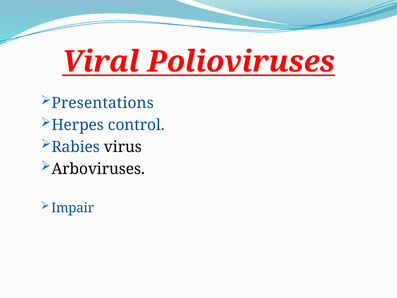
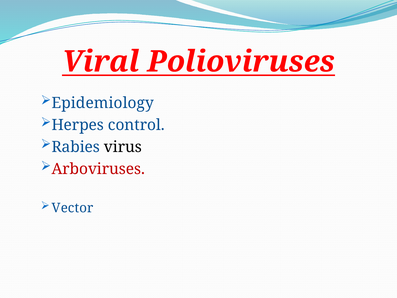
Presentations: Presentations -> Epidemiology
Arboviruses colour: black -> red
Impair: Impair -> Vector
